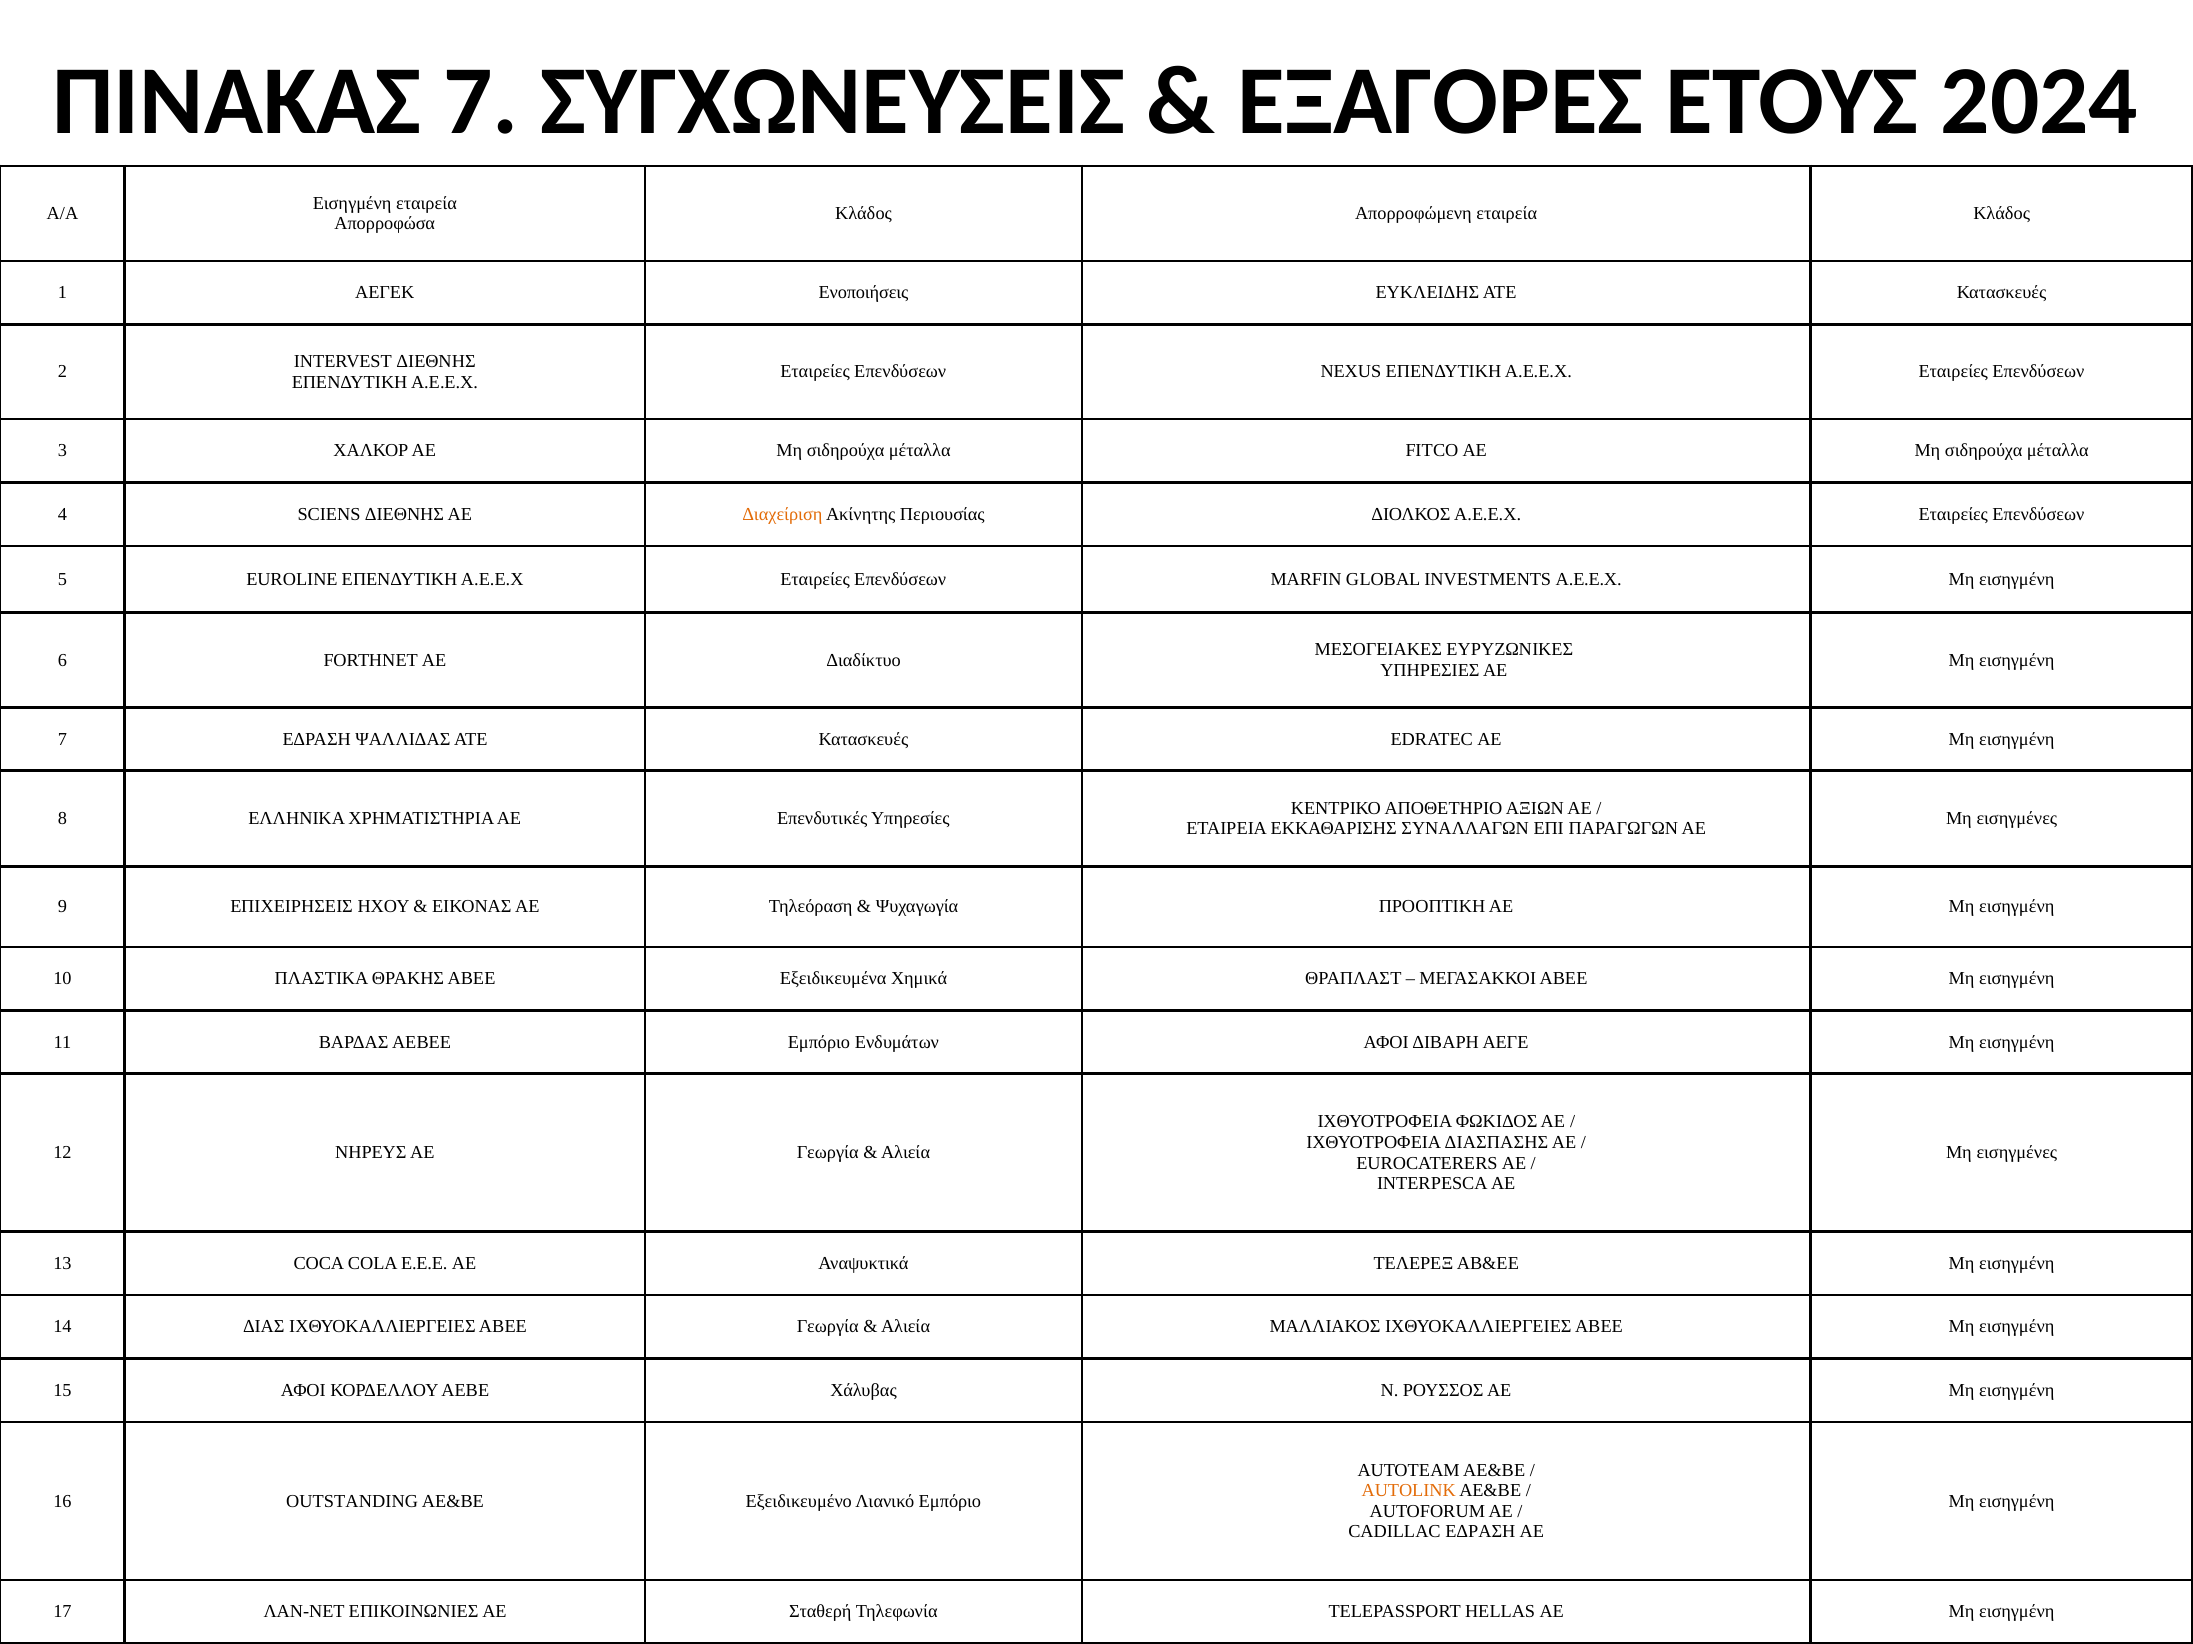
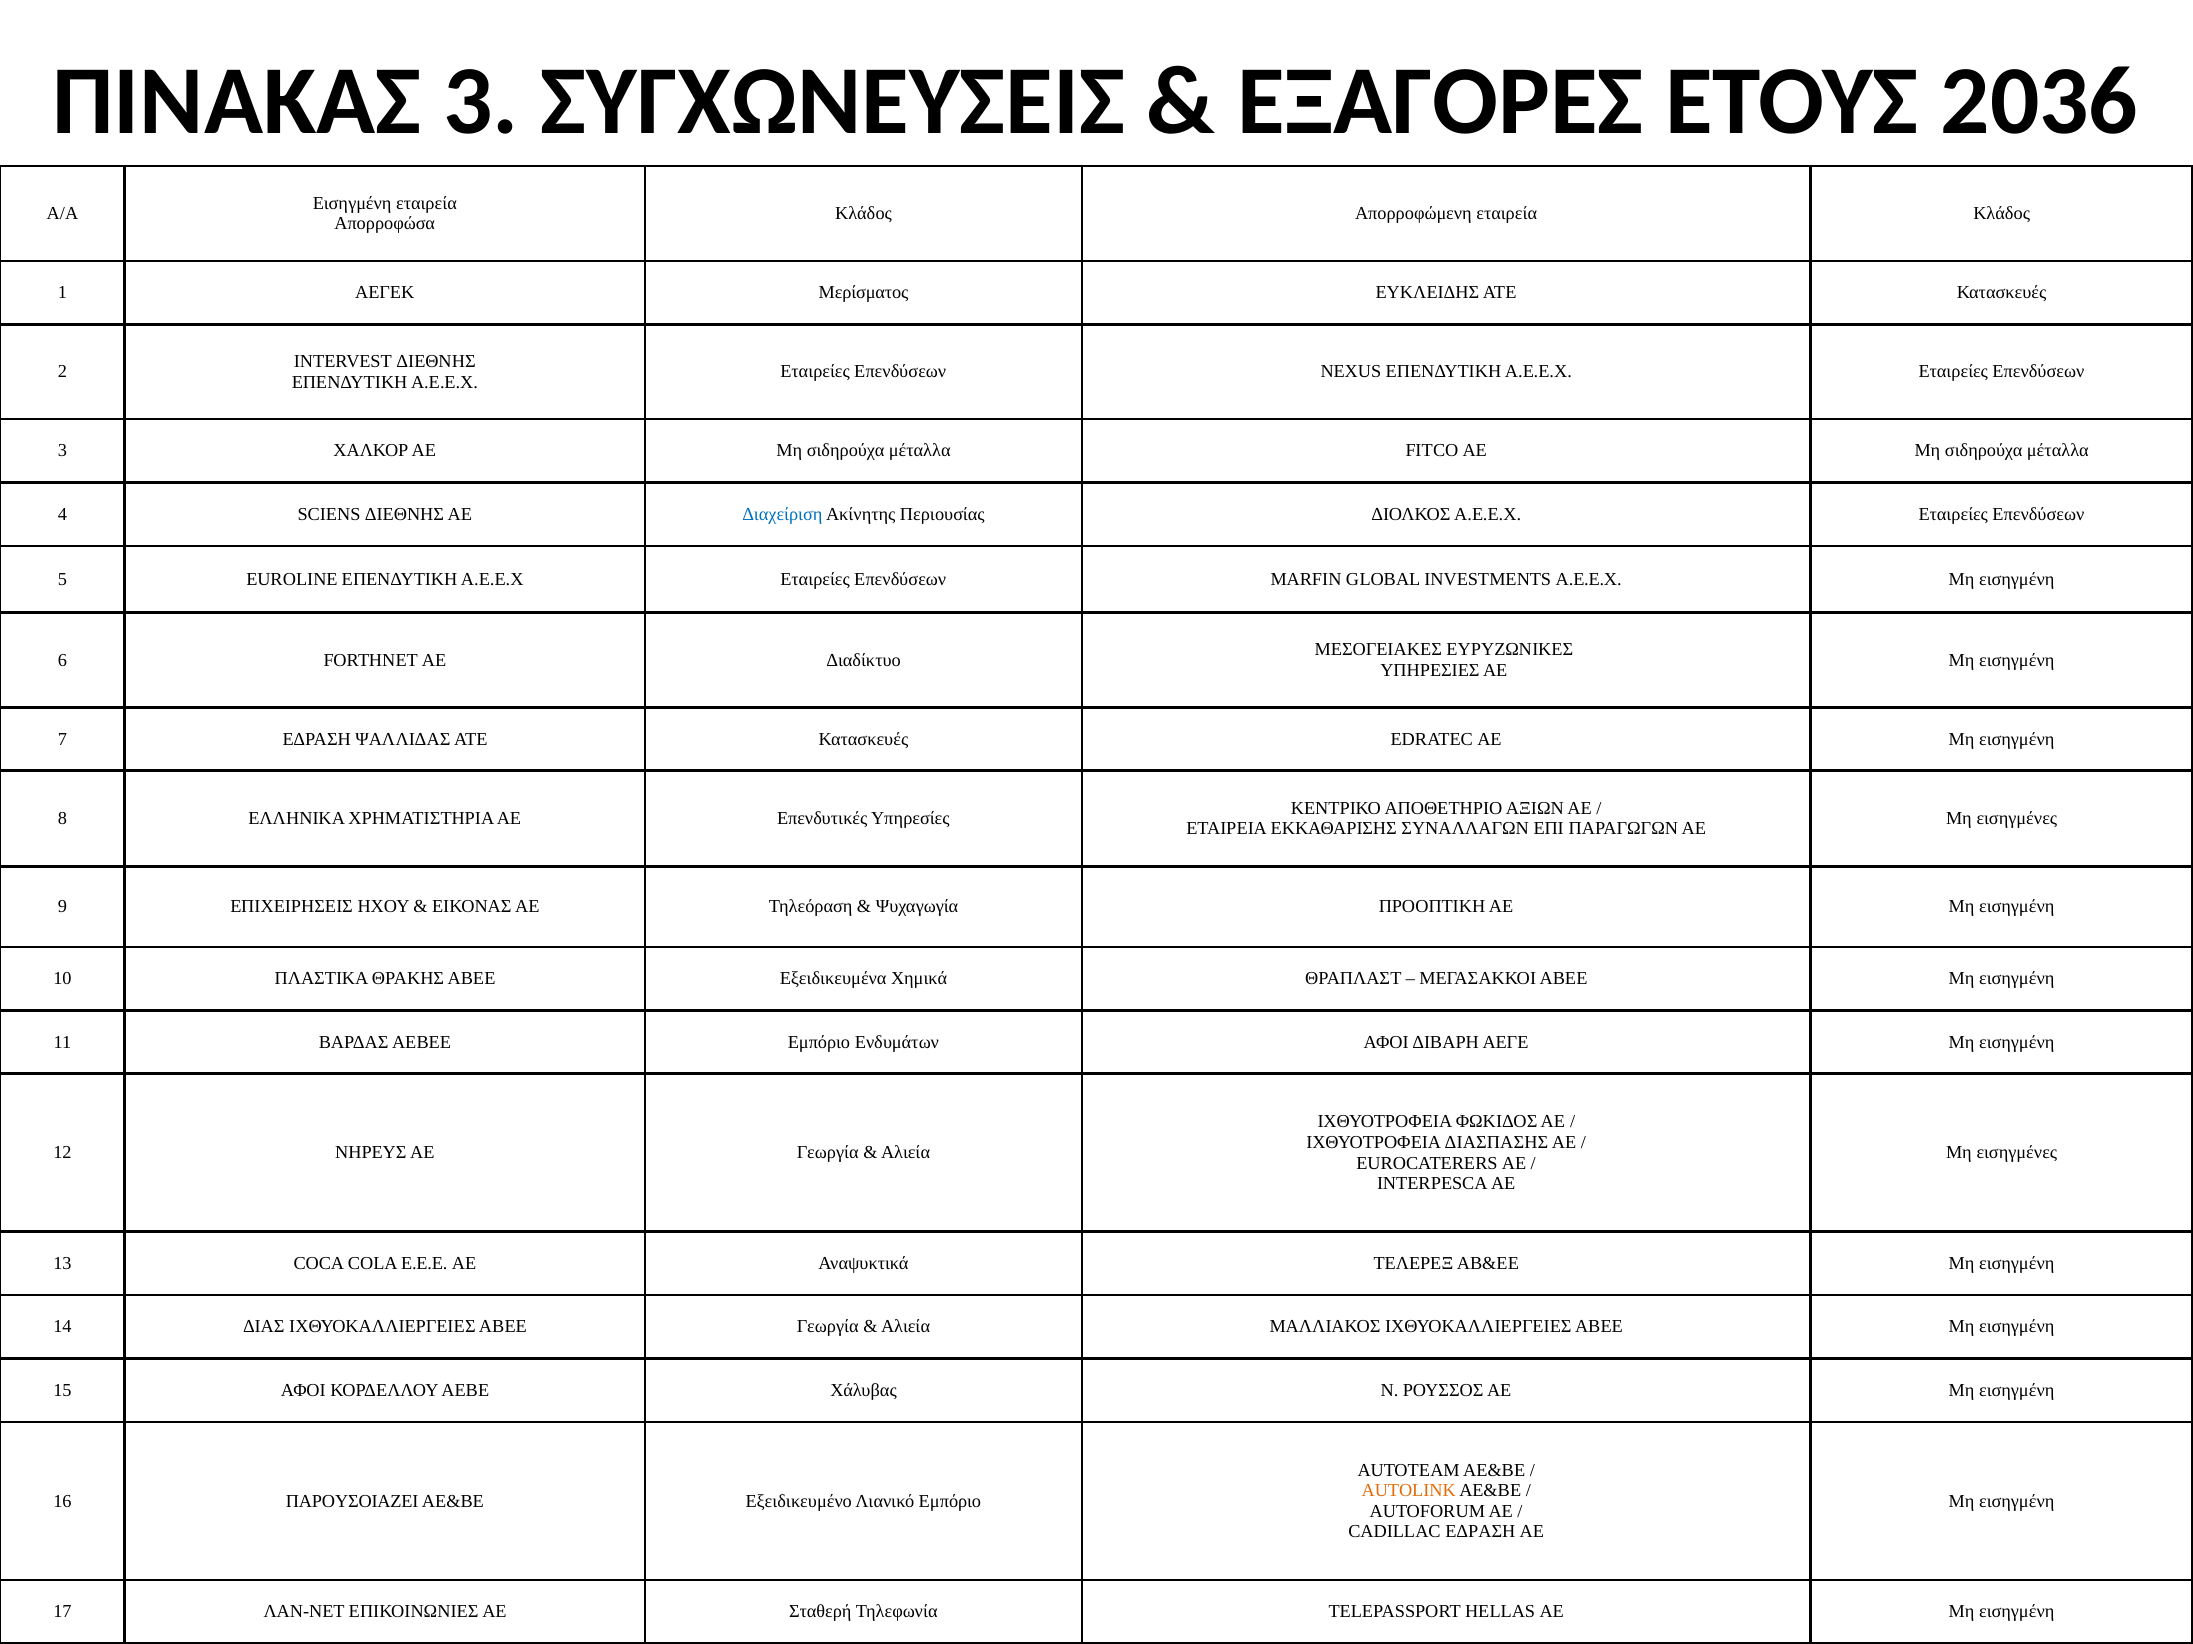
ΠΙΝΑΚΑΣ 7: 7 -> 3
2024: 2024 -> 2036
Ενοποιήσεις: Ενοποιήσεις -> Μερίσματος
Διαχείριση colour: orange -> blue
OUTSTANDING: OUTSTANDING -> ΠΑΡΟΥΣΟΙΑΖΕΙ
